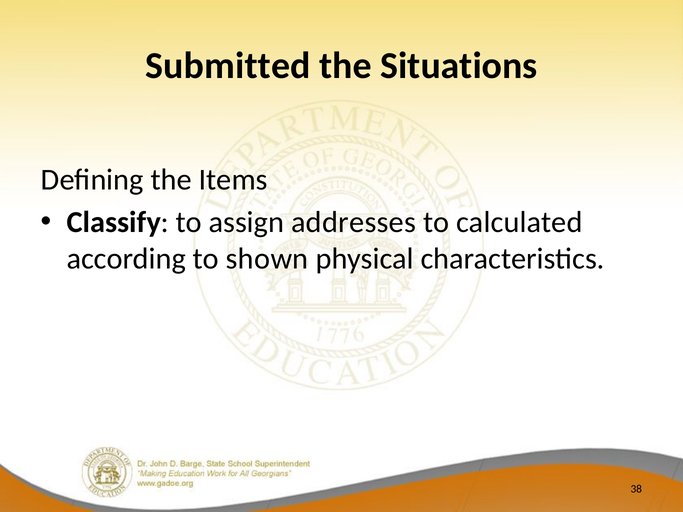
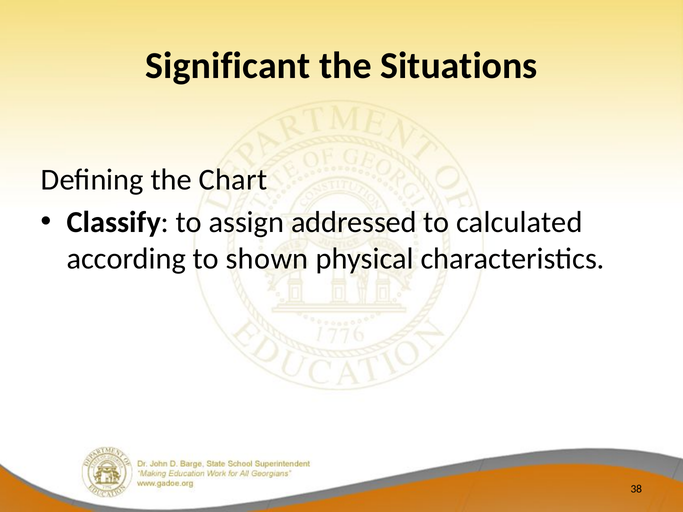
Submitted: Submitted -> Significant
Items: Items -> Chart
addresses: addresses -> addressed
